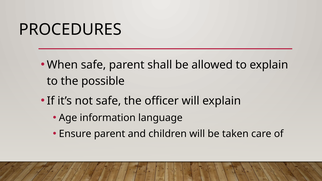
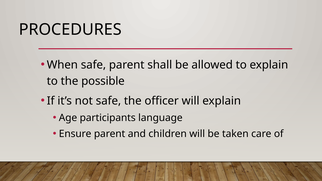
information: information -> participants
